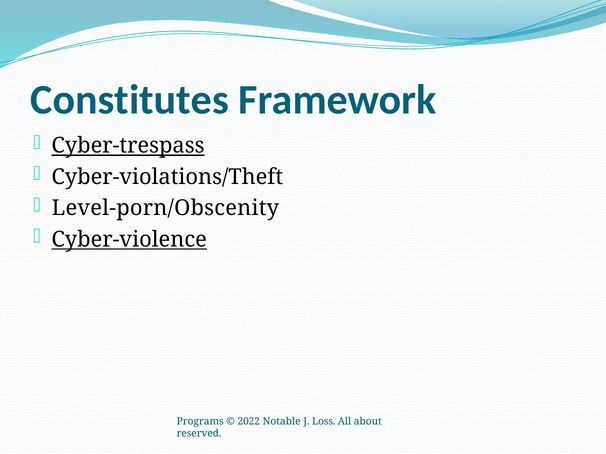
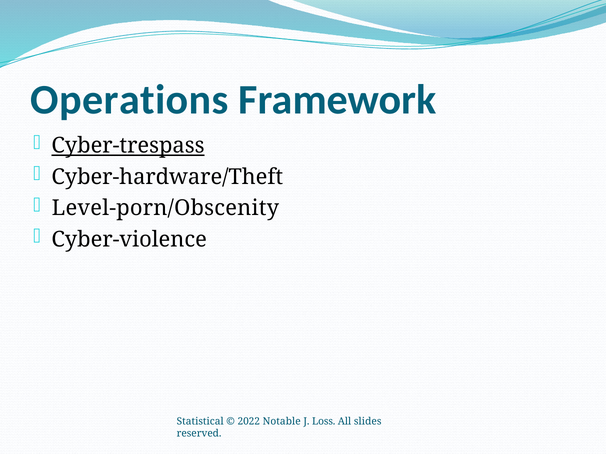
Constitutes: Constitutes -> Operations
Cyber-violations/Theft: Cyber-violations/Theft -> Cyber-hardware/Theft
Cyber-violence underline: present -> none
Programs: Programs -> Statistical
about: about -> slides
